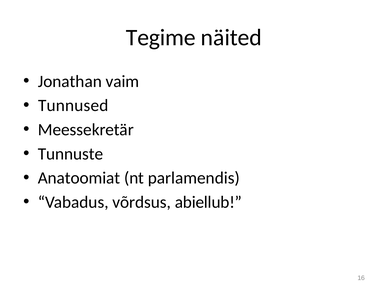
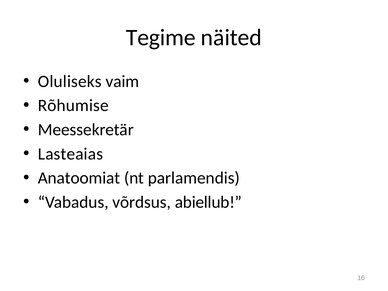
Jonathan: Jonathan -> Oluliseks
Tunnused: Tunnused -> Rõhumise
Tunnuste: Tunnuste -> Lasteaias
